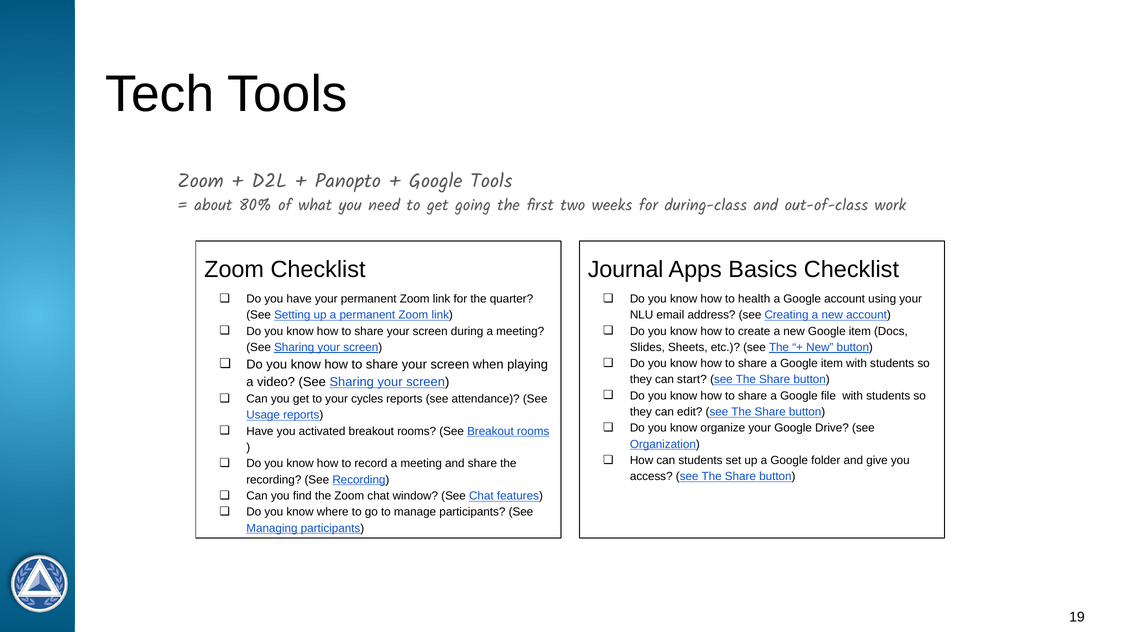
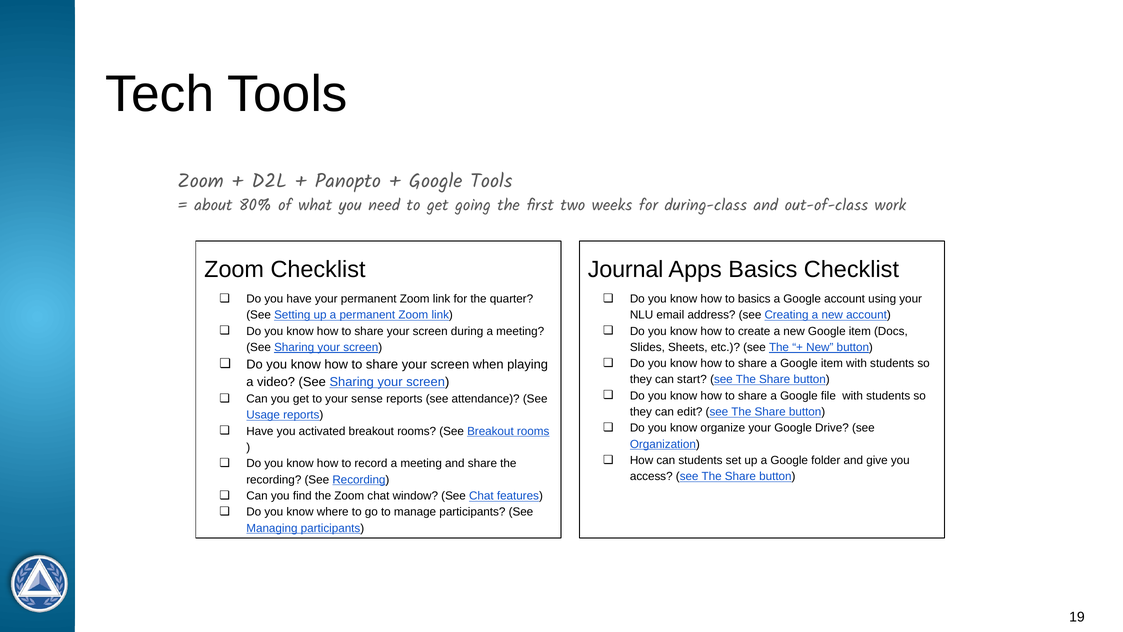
to health: health -> basics
cycles: cycles -> sense
